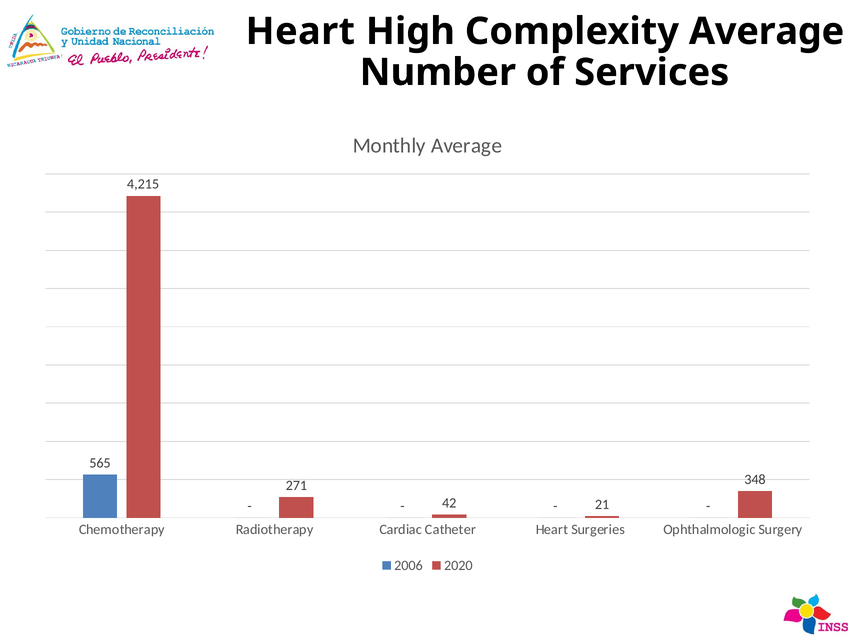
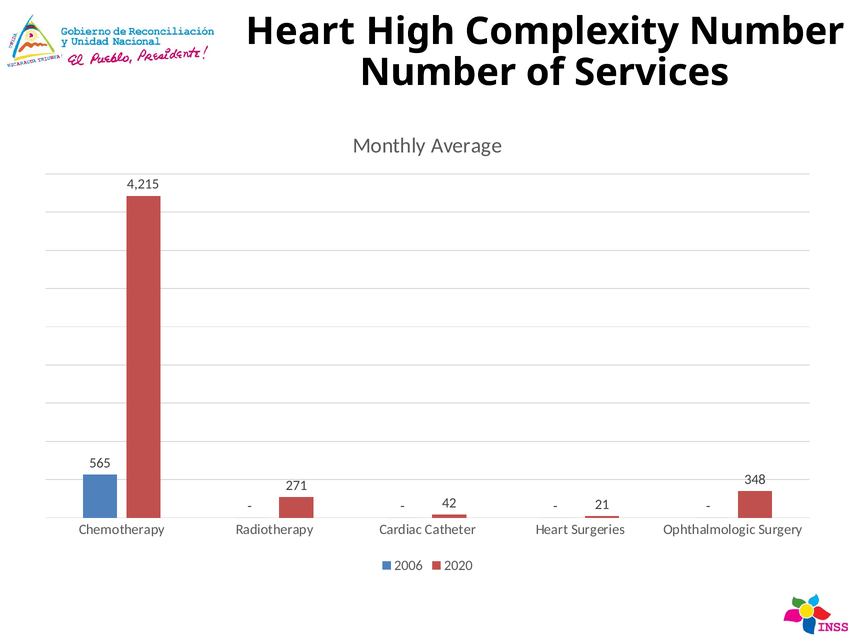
Complexity Average: Average -> Number
